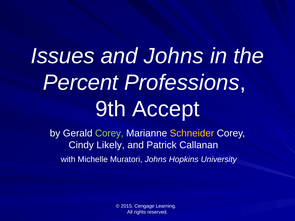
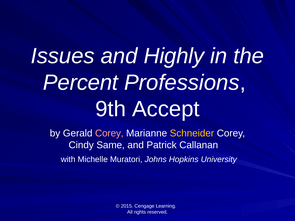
and Johns: Johns -> Highly
Corey at (109, 133) colour: light green -> pink
Likely: Likely -> Same
